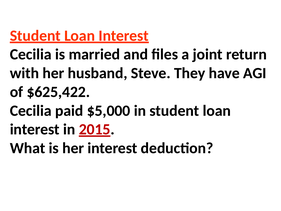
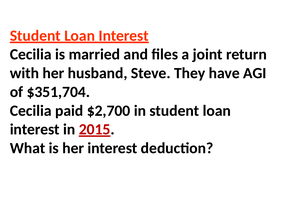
$625,422: $625,422 -> $351,704
$5,000: $5,000 -> $2,700
